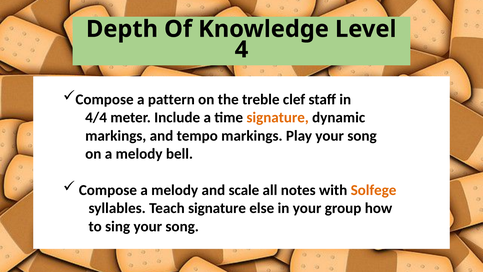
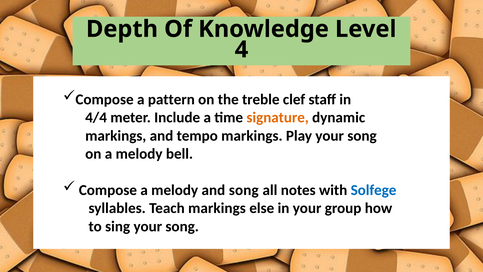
and scale: scale -> song
Solfege colour: orange -> blue
Teach signature: signature -> markings
